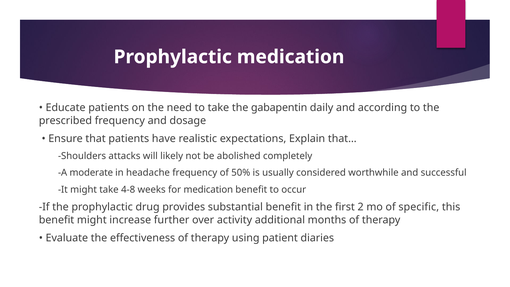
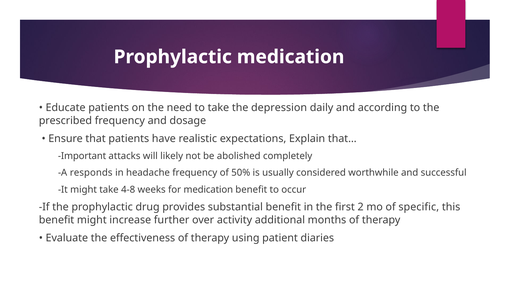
gabapentin: gabapentin -> depression
Shoulders: Shoulders -> Important
moderate: moderate -> responds
